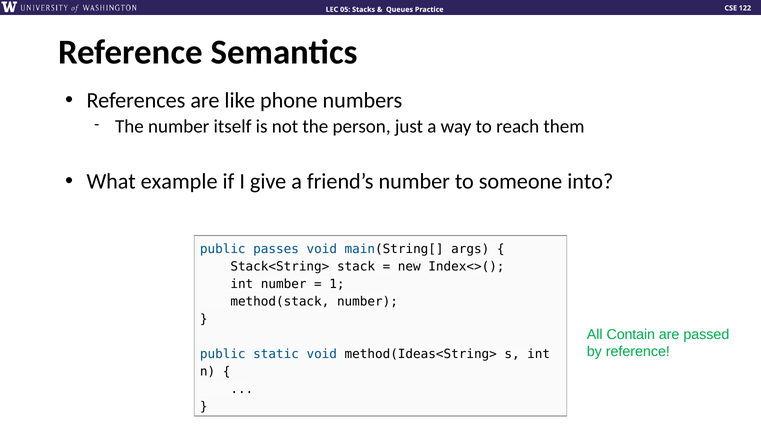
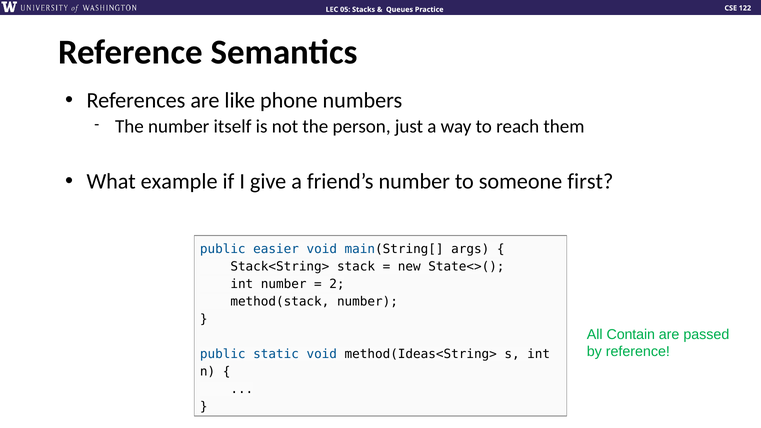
into: into -> first
passes: passes -> easier
Index<>(: Index<>( -> State<>(
1: 1 -> 2
